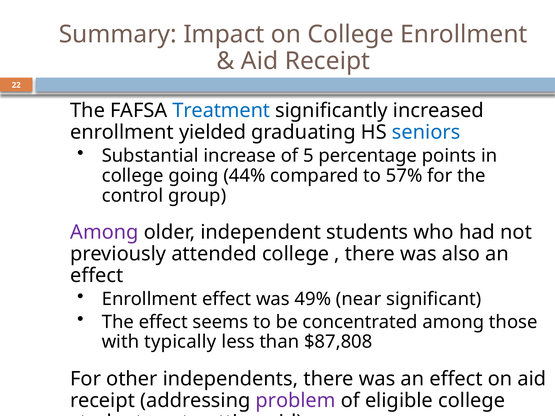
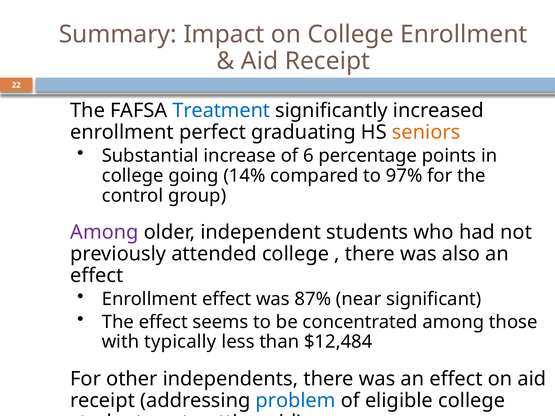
yielded: yielded -> perfect
seniors colour: blue -> orange
5: 5 -> 6
44%: 44% -> 14%
57%: 57% -> 97%
49%: 49% -> 87%
$87,808: $87,808 -> $12,484
problem colour: purple -> blue
